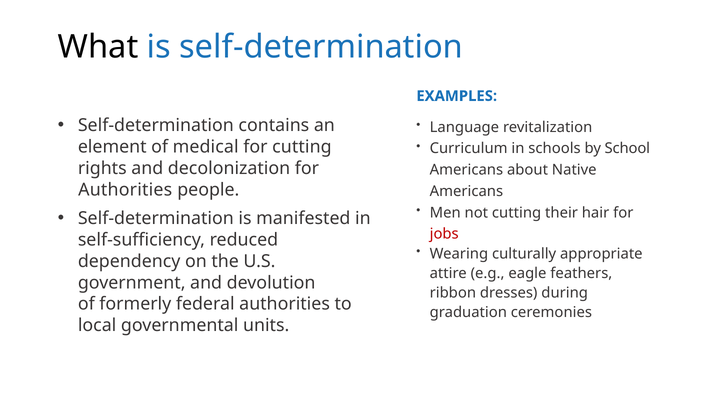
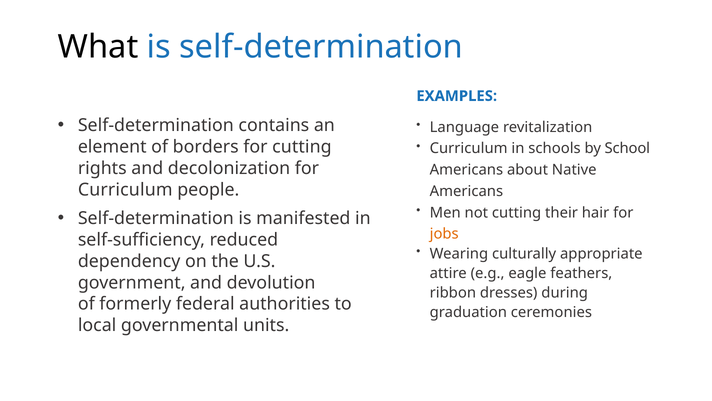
medical: medical -> borders
Authorities at (125, 189): Authorities -> Curriculum
jobs colour: red -> orange
